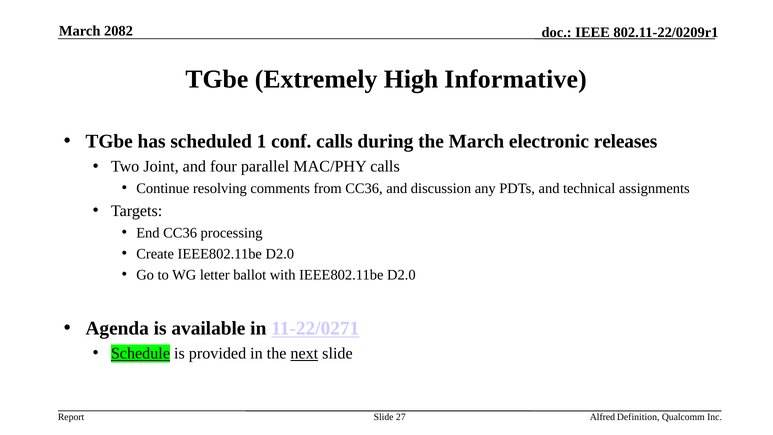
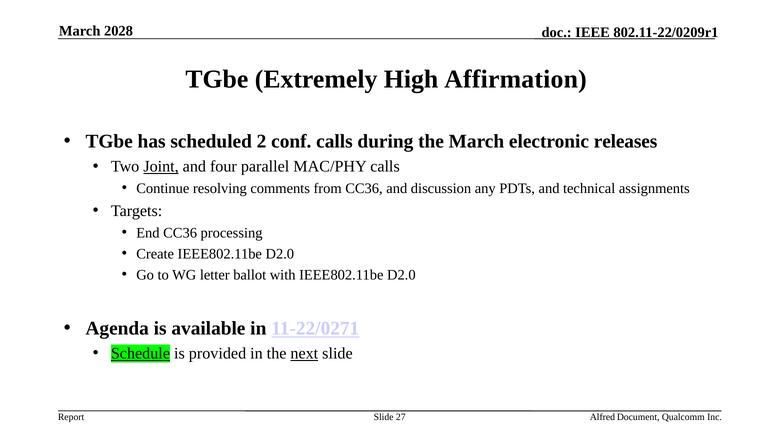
2082: 2082 -> 2028
Informative: Informative -> Affirmation
1: 1 -> 2
Joint underline: none -> present
Definition: Definition -> Document
